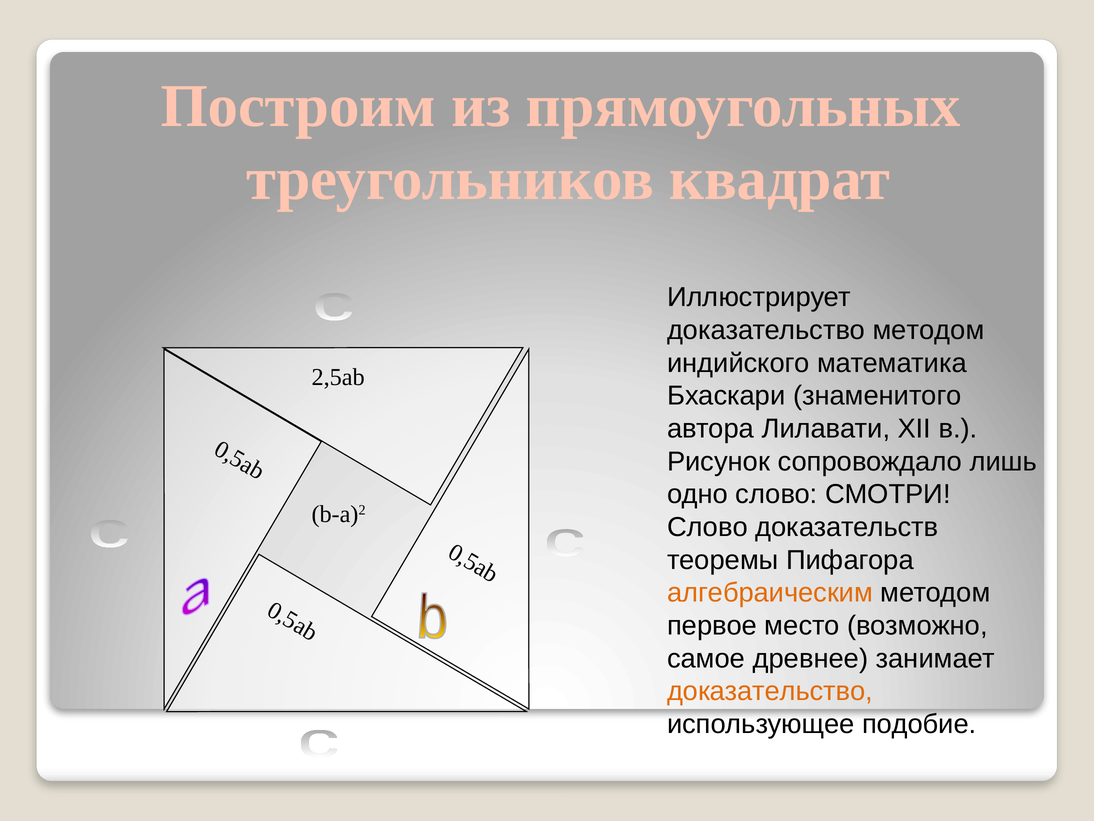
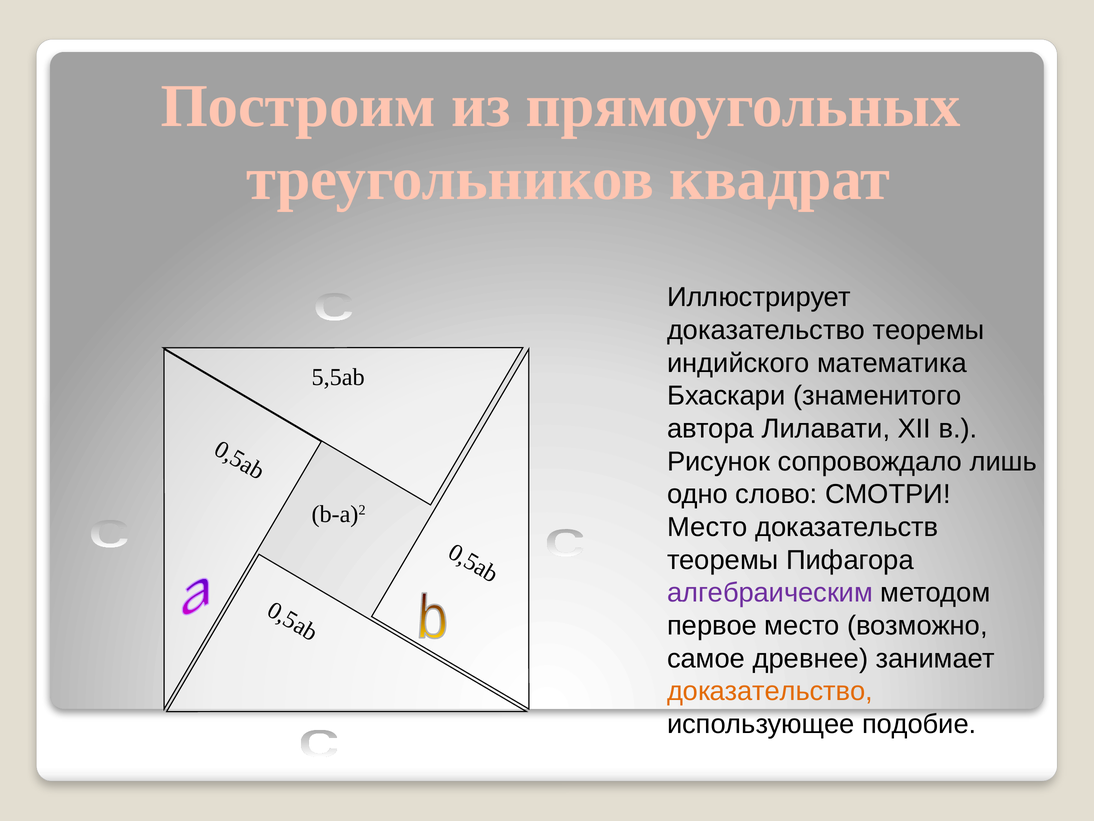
доказательство методом: методом -> теоремы
2,5ab: 2,5ab -> 5,5ab
Слово at (707, 527): Слово -> Место
алгебраическим colour: orange -> purple
